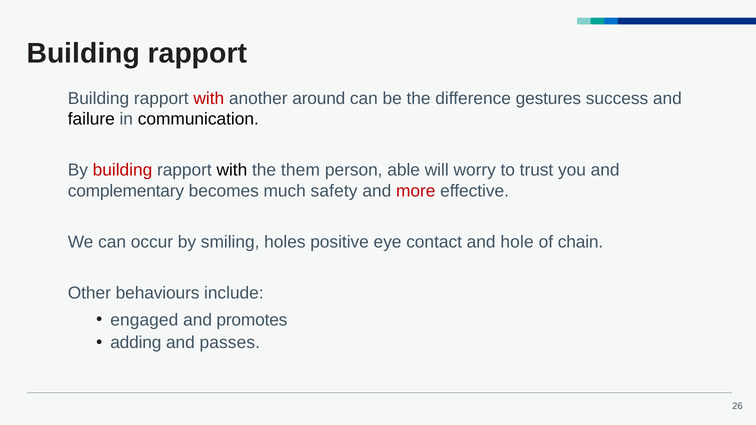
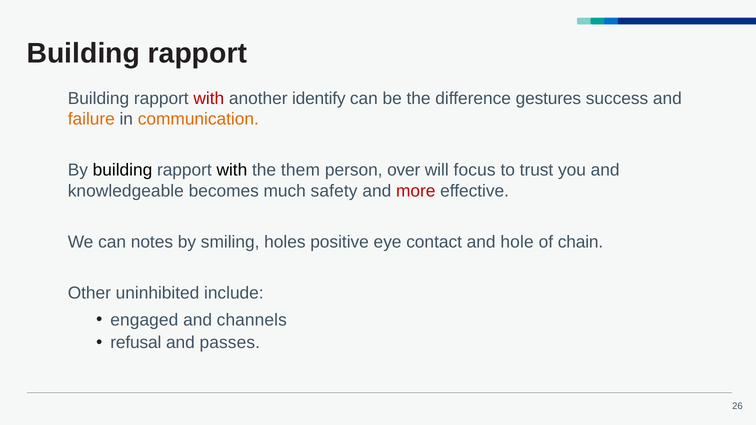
around: around -> identify
failure colour: black -> orange
communication colour: black -> orange
building at (122, 170) colour: red -> black
able: able -> over
worry: worry -> focus
complementary: complementary -> knowledgeable
occur: occur -> notes
behaviours: behaviours -> uninhibited
promotes: promotes -> channels
adding: adding -> refusal
